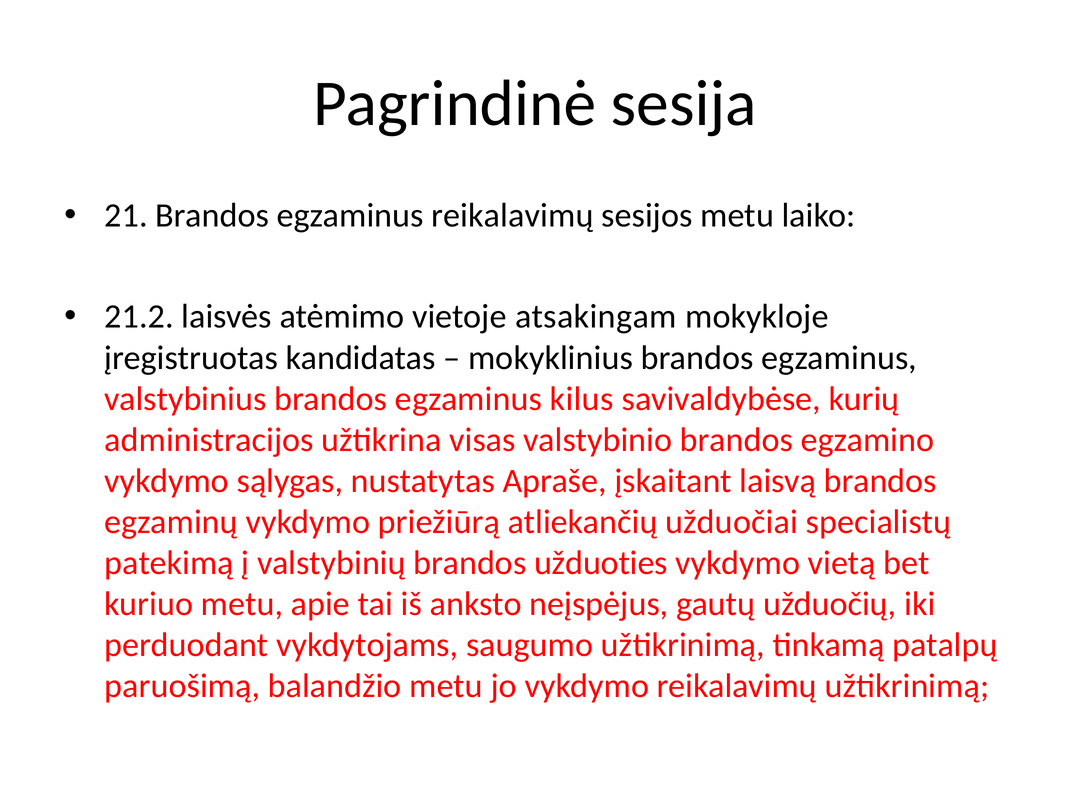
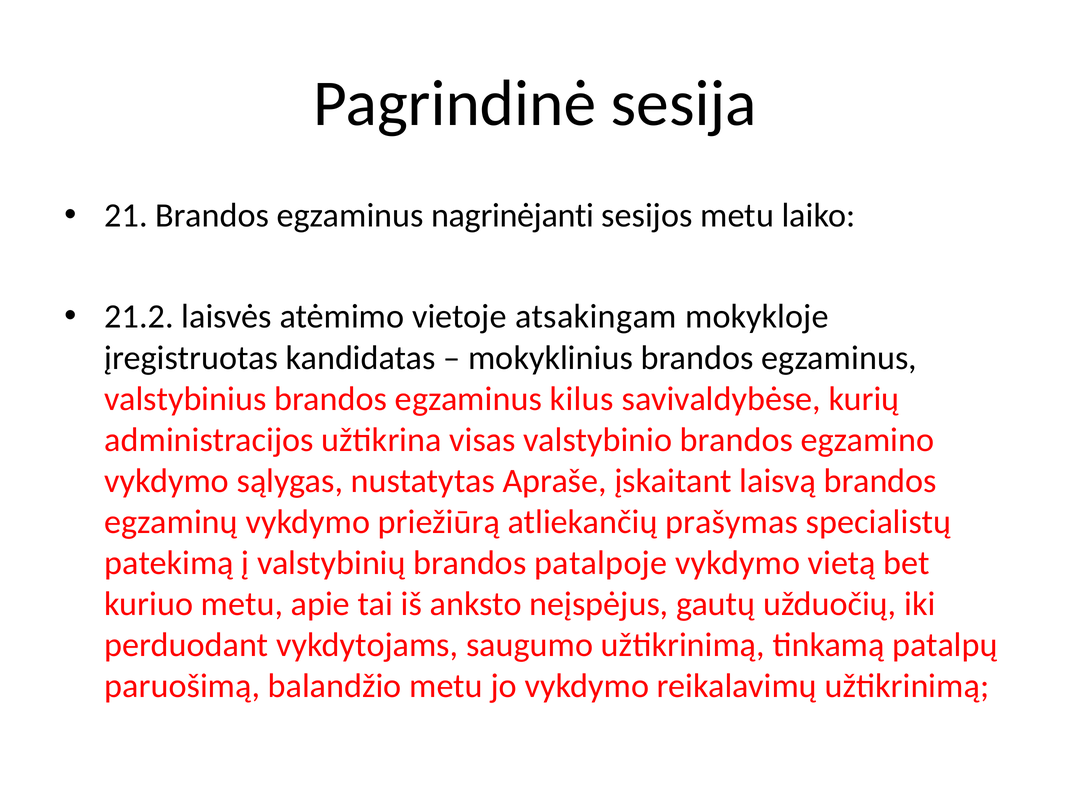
egzaminus reikalavimų: reikalavimų -> nagrinėjanti
užduočiai: užduočiai -> prašymas
užduoties: užduoties -> patalpoje
